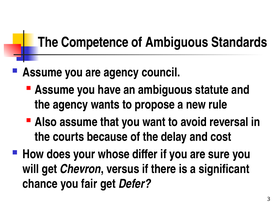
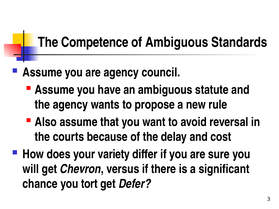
whose: whose -> variety
fair: fair -> tort
